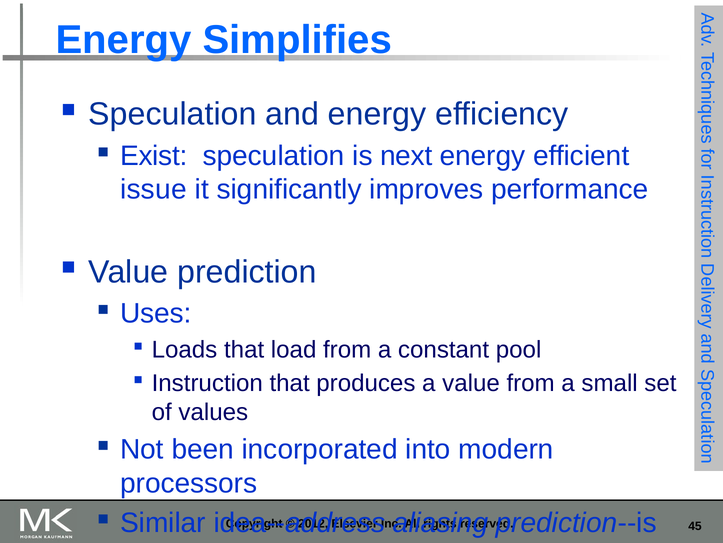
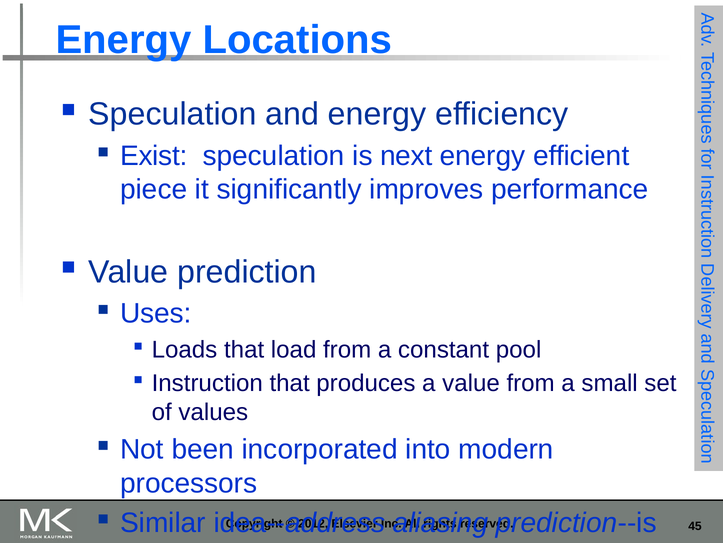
Simplifies: Simplifies -> Locations
issue: issue -> piece
